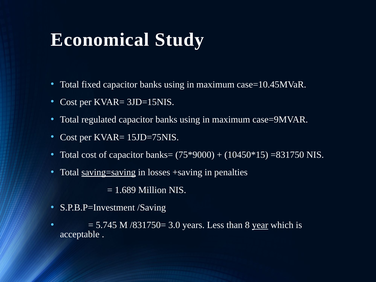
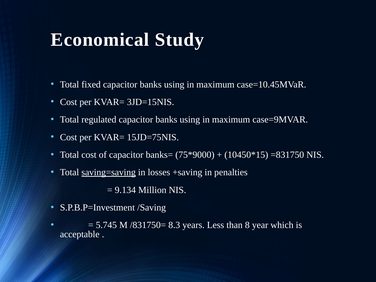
1.689: 1.689 -> 9.134
3.0: 3.0 -> 8.3
year underline: present -> none
